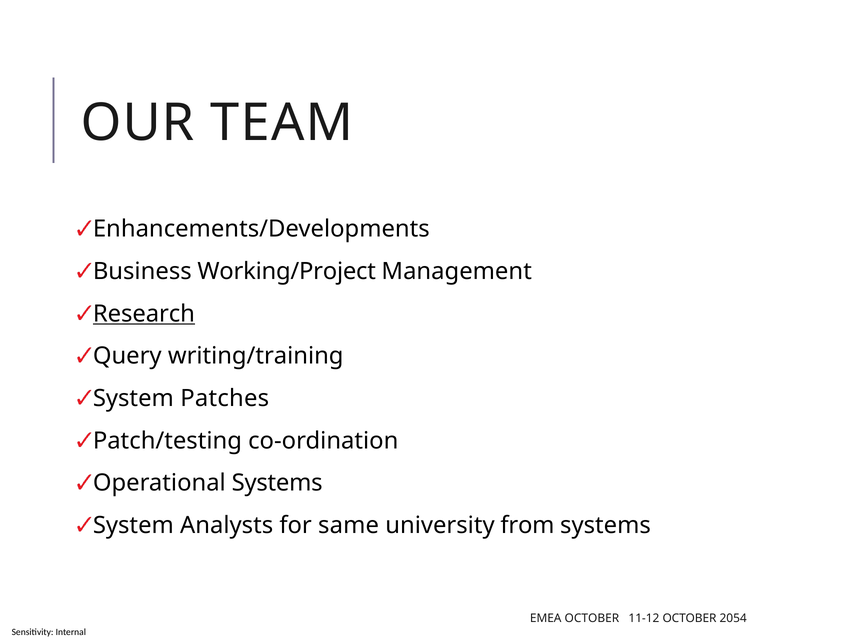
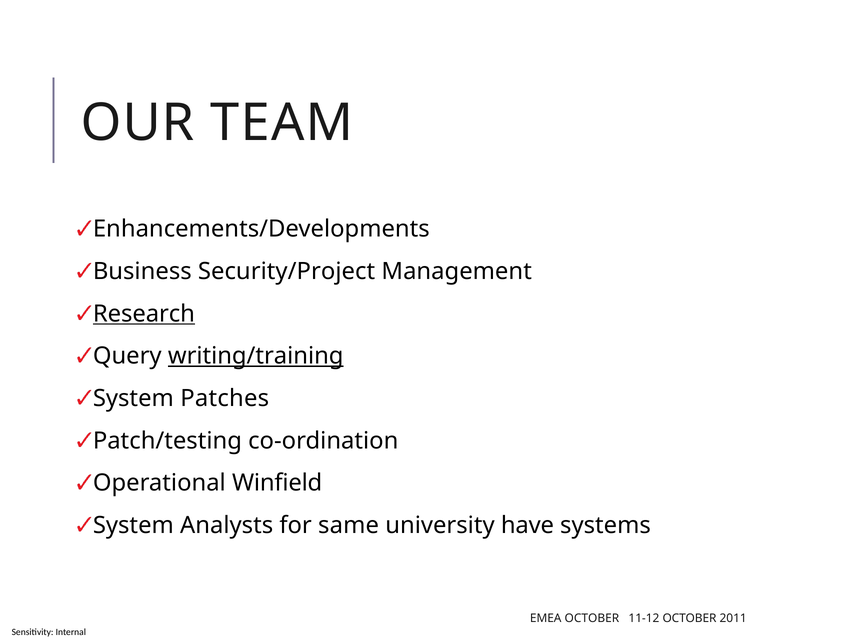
Working/Project: Working/Project -> Security/Project
writing/training underline: none -> present
Operational Systems: Systems -> Winfield
from: from -> have
2054: 2054 -> 2011
